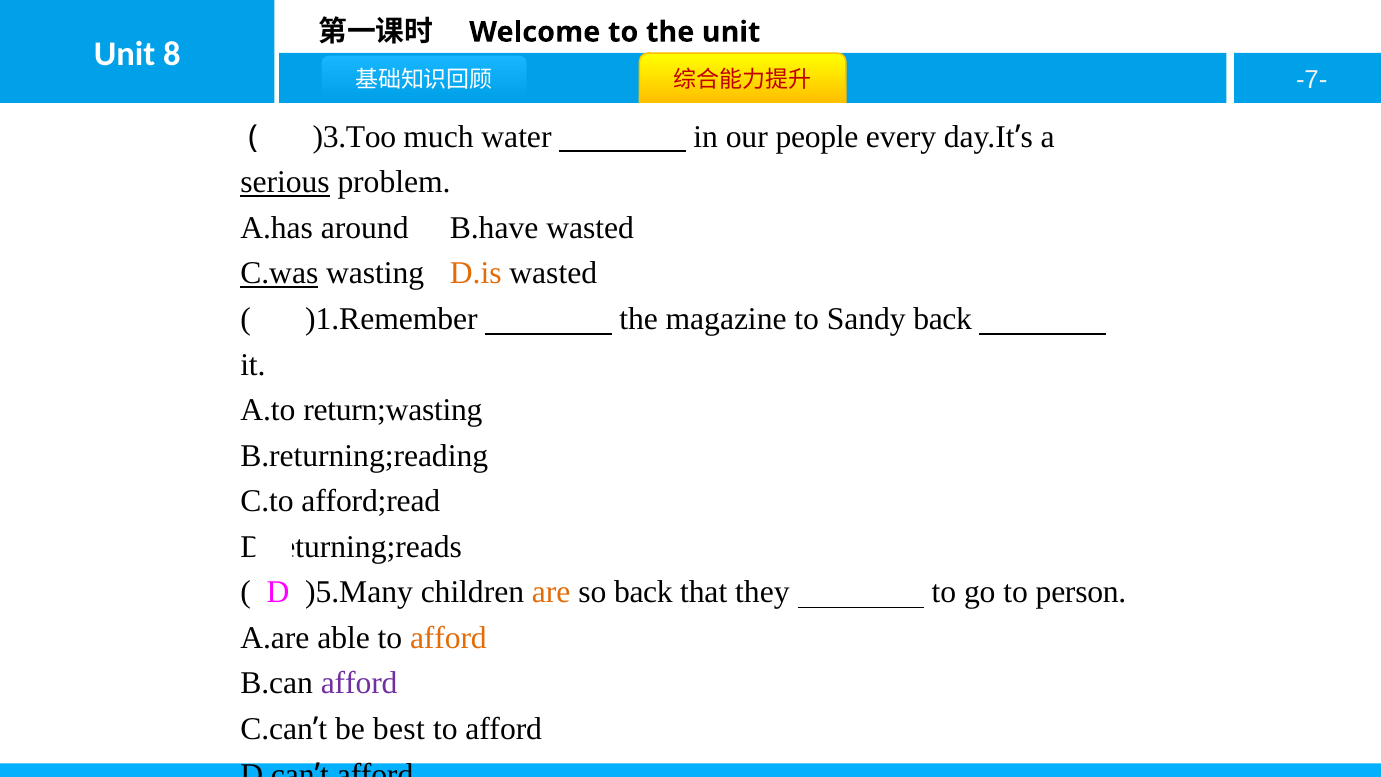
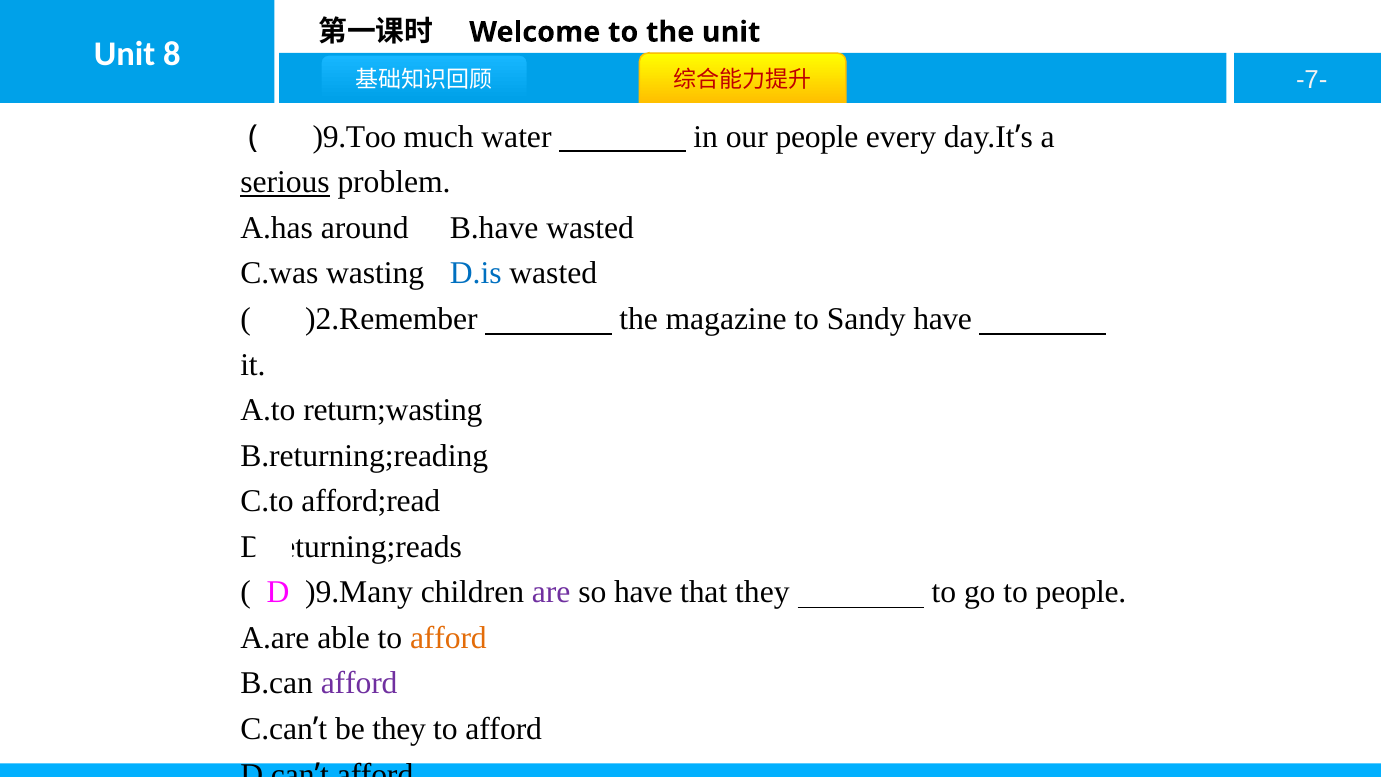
)3.Too: )3.Too -> )9.Too
C.was underline: present -> none
D.is colour: orange -> blue
)1.Remember: )1.Remember -> )2.Remember
Sandy back: back -> have
)5.Many: )5.Many -> )9.Many
are colour: orange -> purple
so back: back -> have
to person: person -> people
be best: best -> they
